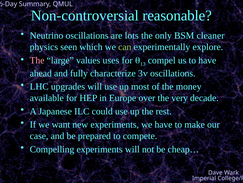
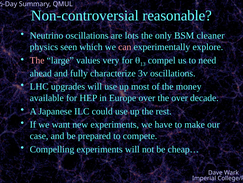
can colour: light green -> pink
uses: uses -> very
to have: have -> need
the very: very -> over
